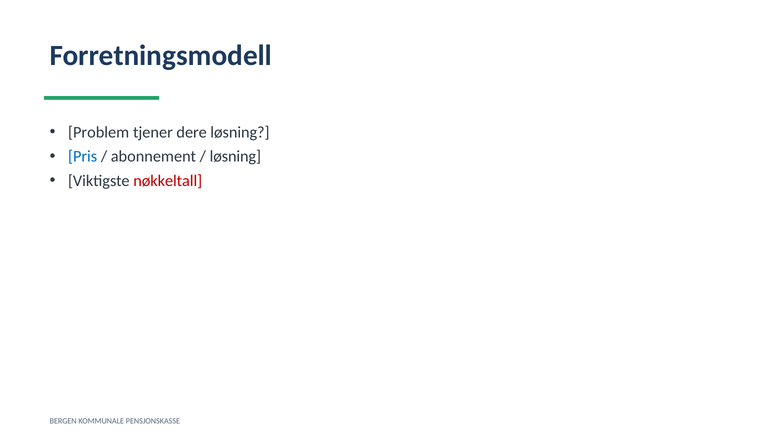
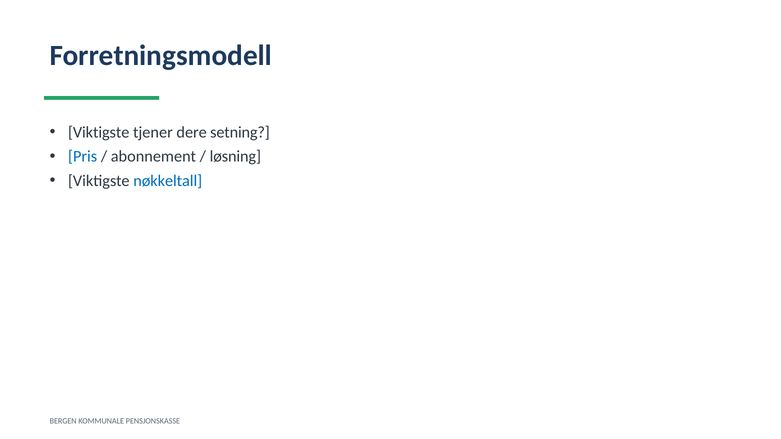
Problem at (99, 132): Problem -> Viktigste
dere løsning: løsning -> setning
nøkkeltall colour: red -> blue
